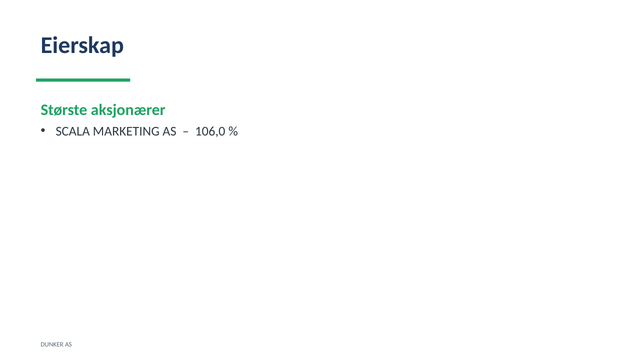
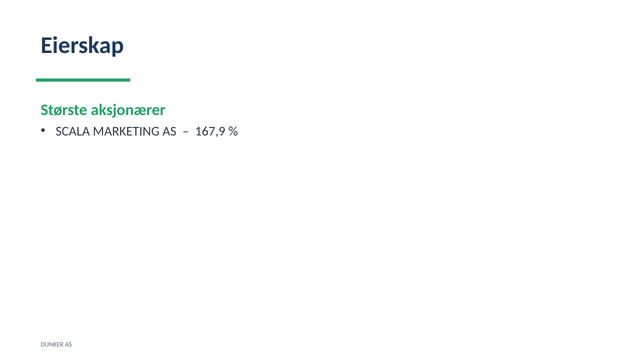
106,0: 106,0 -> 167,9
